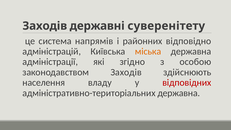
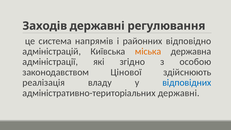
суверенітету: суверенітету -> регулювання
законодавством Заходів: Заходів -> Цінової
населення: населення -> реалізація
відповідних colour: red -> blue
адміністративно-територіальних державна: державна -> державні
